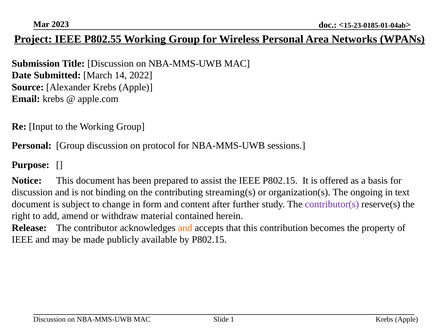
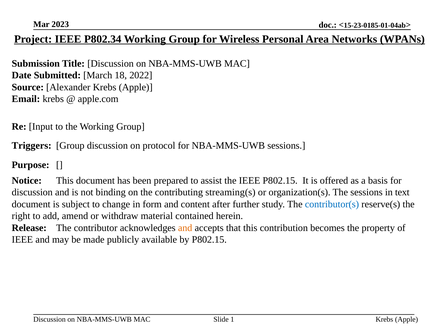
P802.55: P802.55 -> P802.34
14: 14 -> 18
Personal at (32, 146): Personal -> Triggers
The ongoing: ongoing -> sessions
contributor(s colour: purple -> blue
